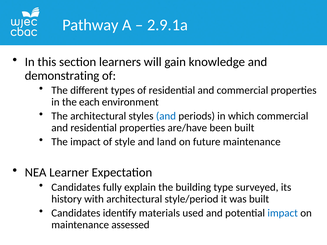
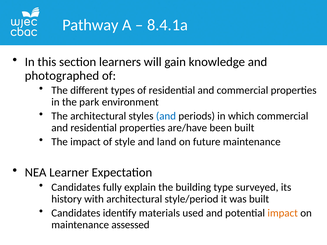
2.9.1a: 2.9.1a -> 8.4.1a
demonstrating: demonstrating -> photographed
each: each -> park
impact at (283, 213) colour: blue -> orange
